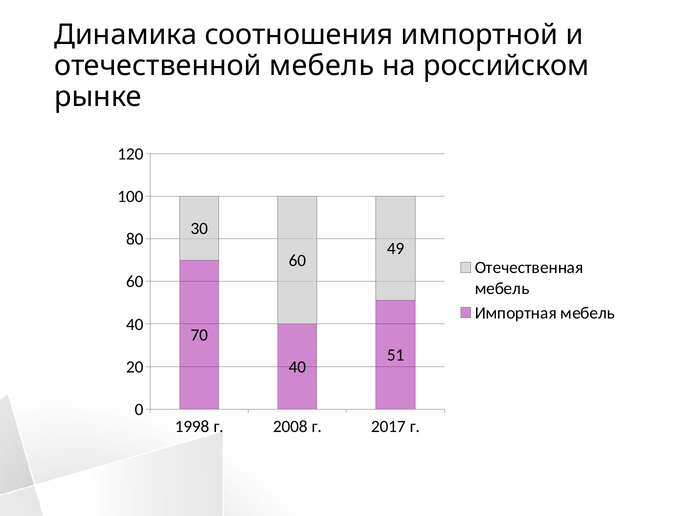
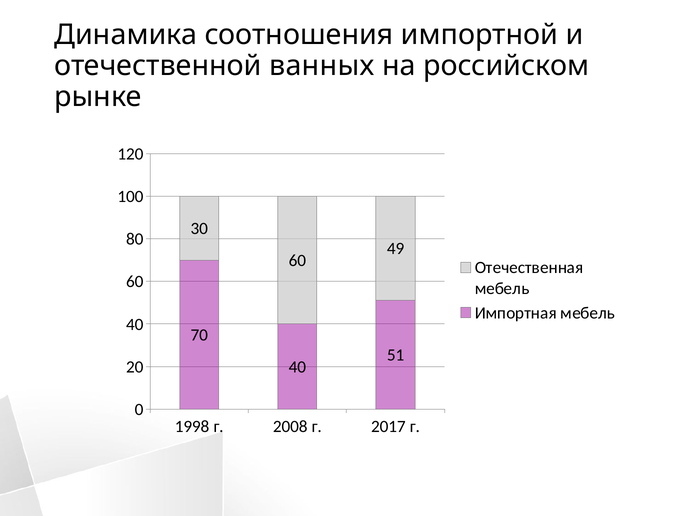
отечественной мебель: мебель -> ванных
